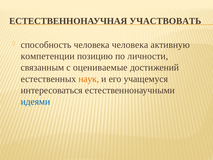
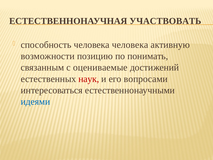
компетенции: компетенции -> возможности
личности: личности -> понимать
наук colour: orange -> red
учащемуся: учащемуся -> вопросами
